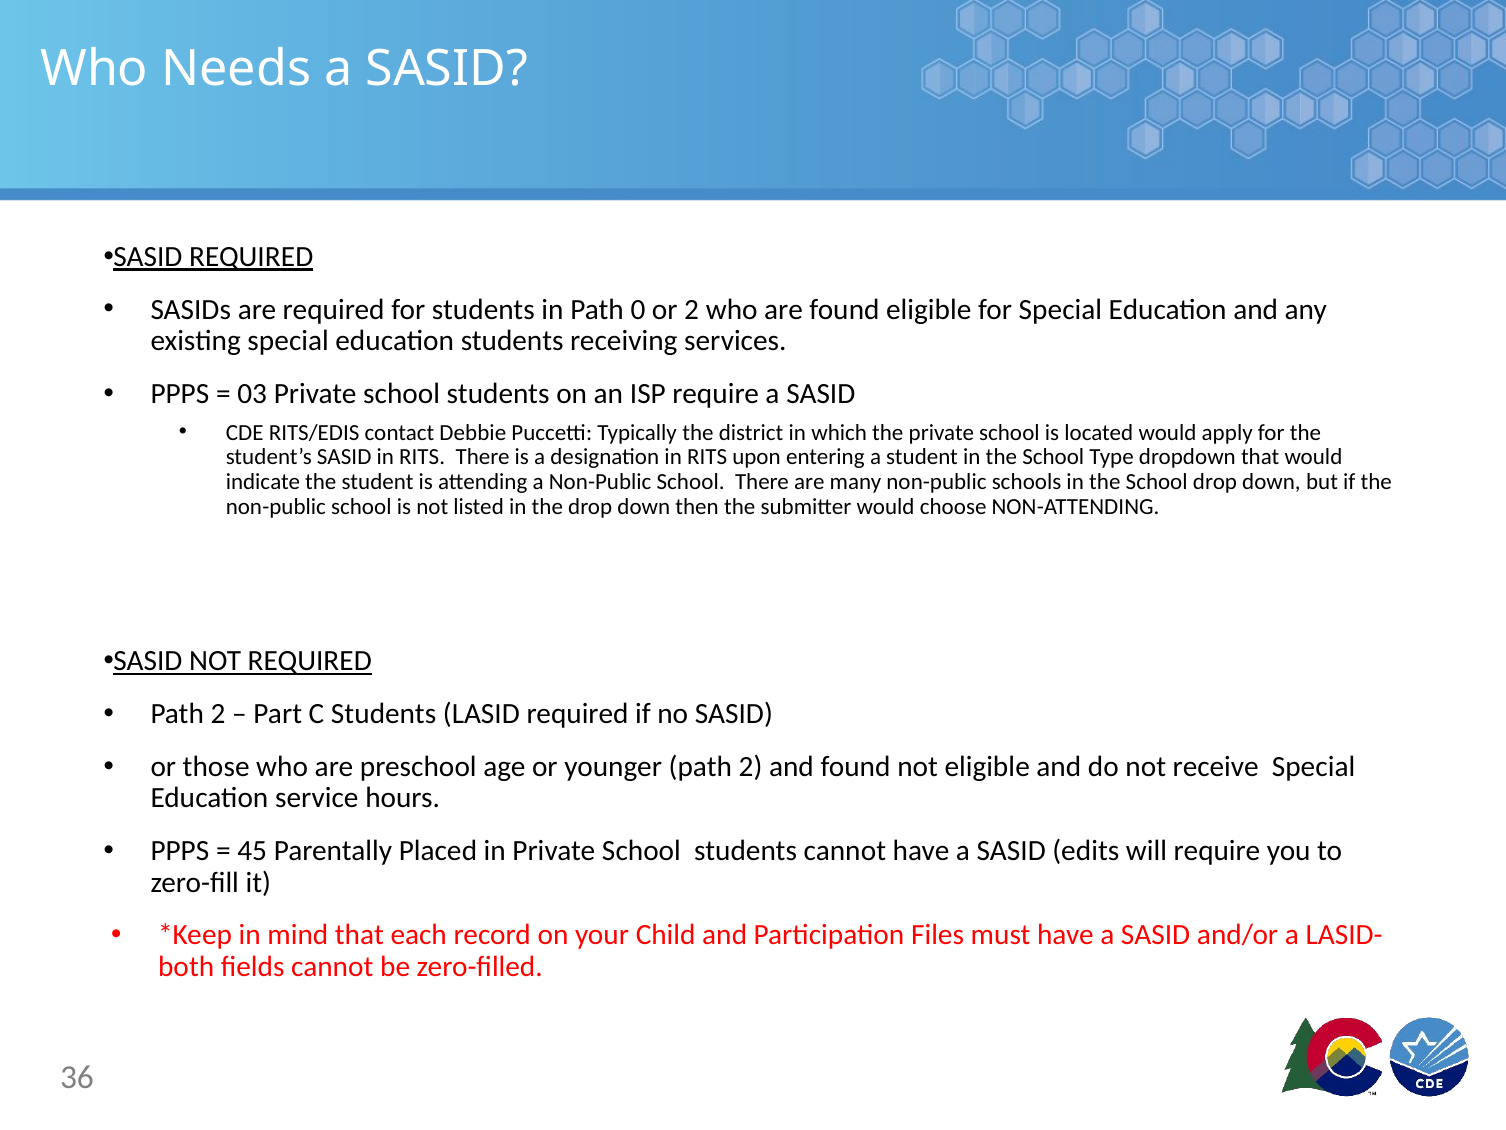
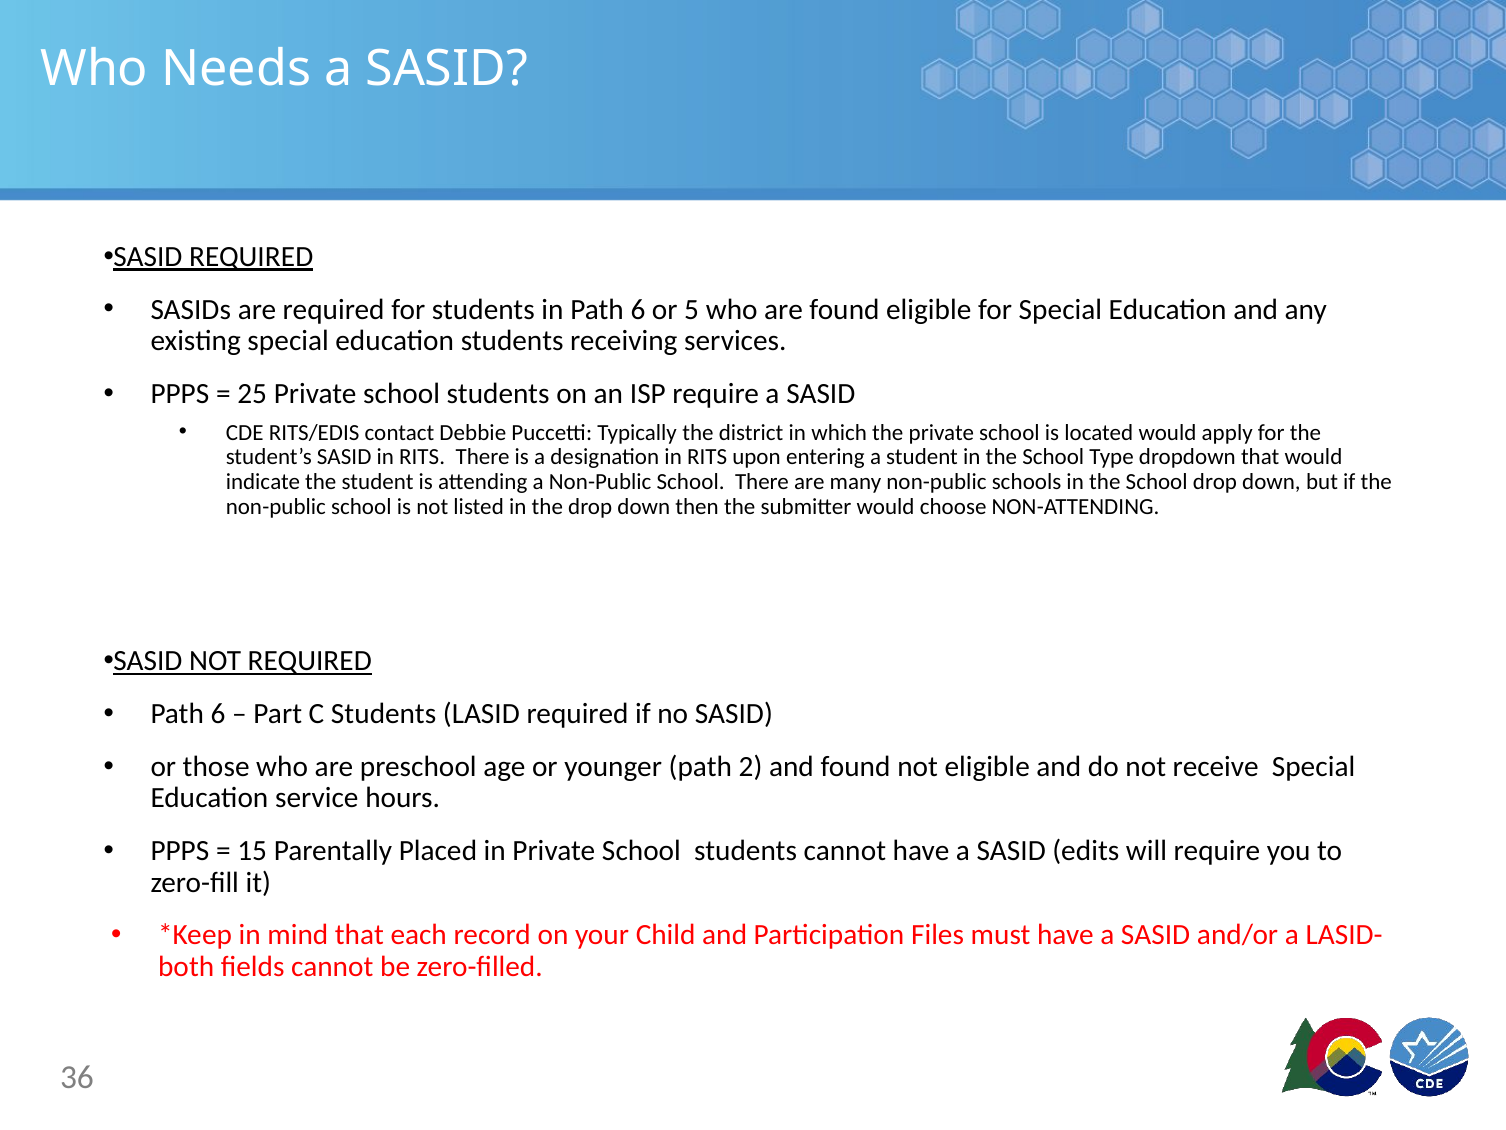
in Path 0: 0 -> 6
or 2: 2 -> 5
03: 03 -> 25
2 at (218, 714): 2 -> 6
45: 45 -> 15
